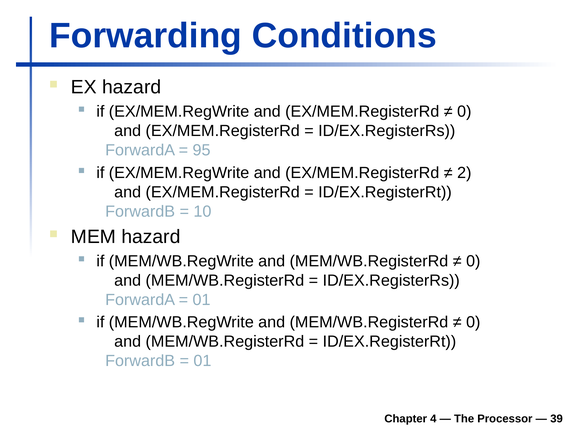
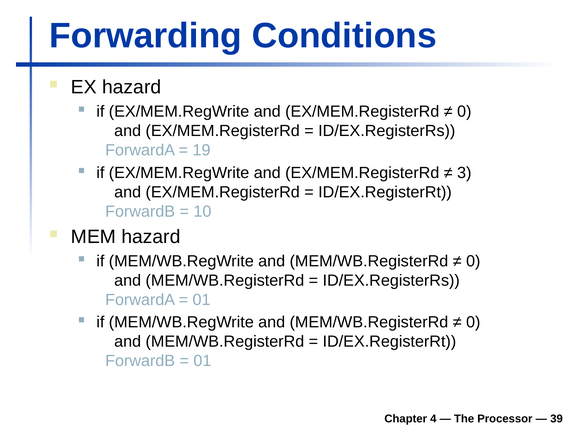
95: 95 -> 19
2: 2 -> 3
